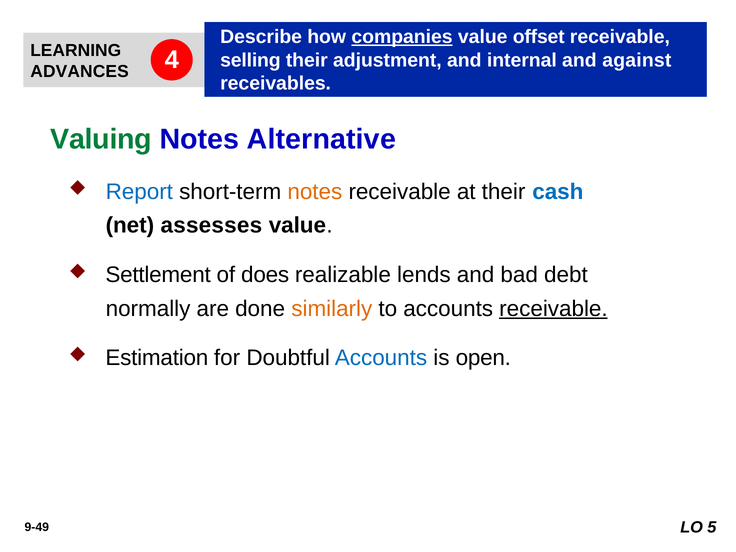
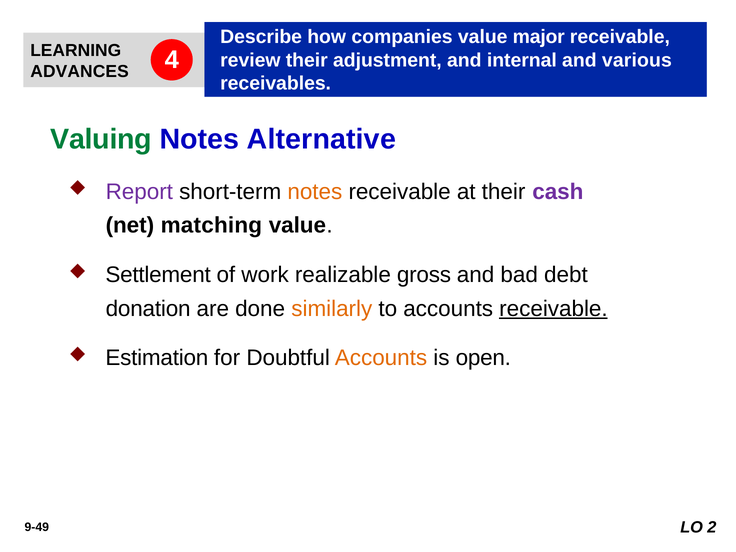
companies underline: present -> none
offset: offset -> major
selling: selling -> review
against: against -> various
Report colour: blue -> purple
cash colour: blue -> purple
assesses: assesses -> matching
does: does -> work
lends: lends -> gross
normally: normally -> donation
Accounts at (381, 358) colour: blue -> orange
5: 5 -> 2
